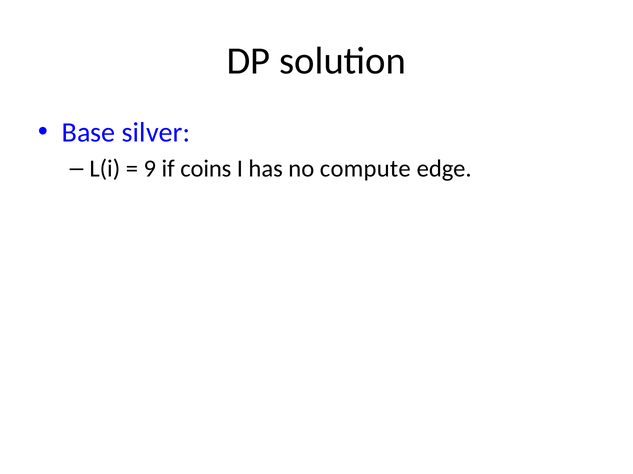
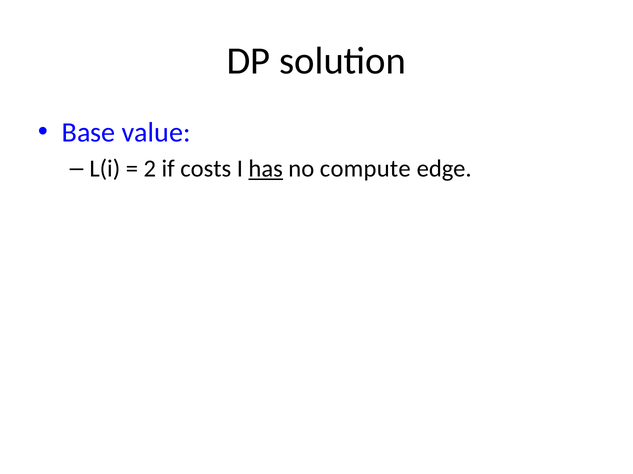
silver: silver -> value
9: 9 -> 2
coins: coins -> costs
has underline: none -> present
